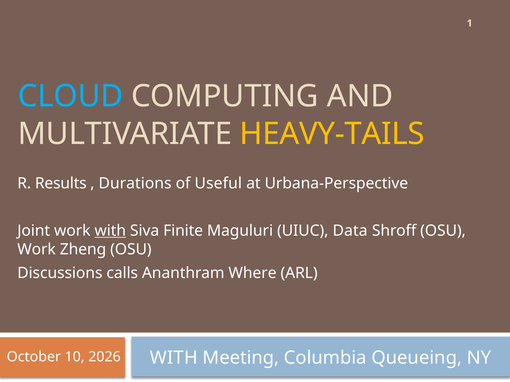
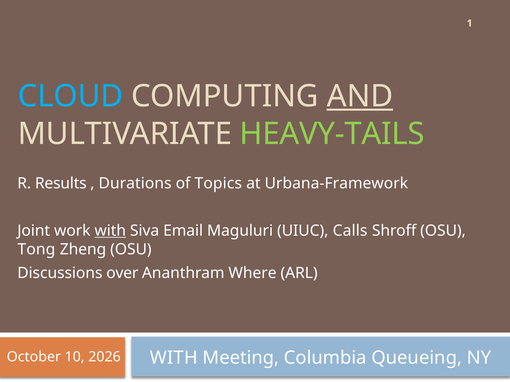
AND underline: none -> present
HEAVY-TAILS colour: yellow -> light green
Useful: Useful -> Topics
Urbana-Perspective: Urbana-Perspective -> Urbana-Framework
Finite: Finite -> Email
Data: Data -> Calls
Work at (37, 250): Work -> Tong
calls: calls -> over
